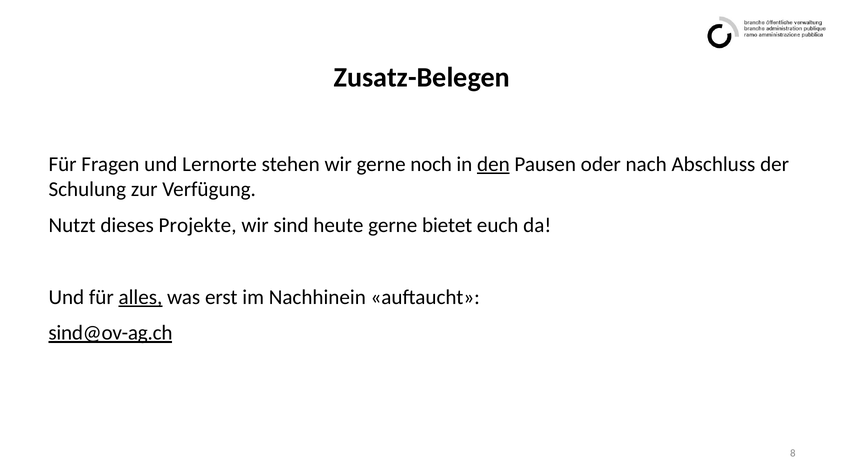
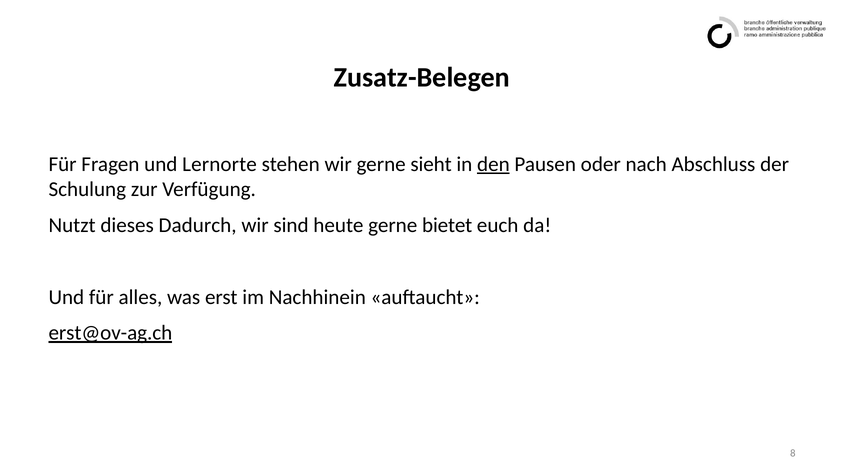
noch: noch -> sieht
Projekte: Projekte -> Dadurch
alles underline: present -> none
sind@ov-ag.ch: sind@ov-ag.ch -> erst@ov-ag.ch
